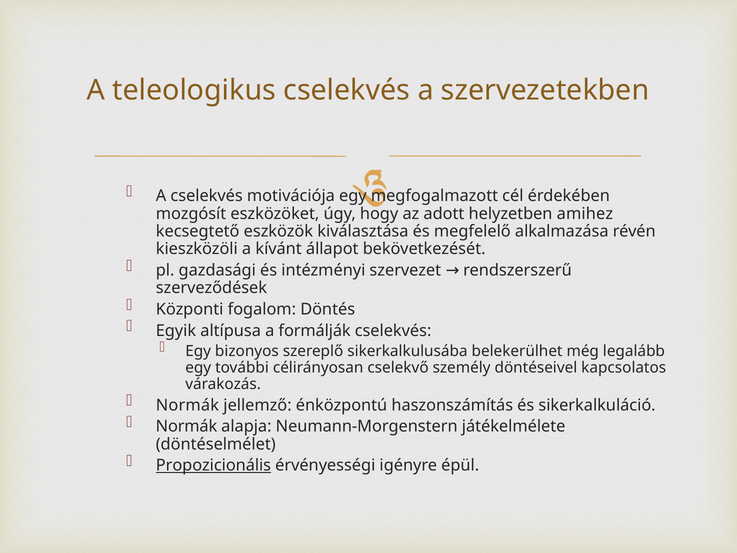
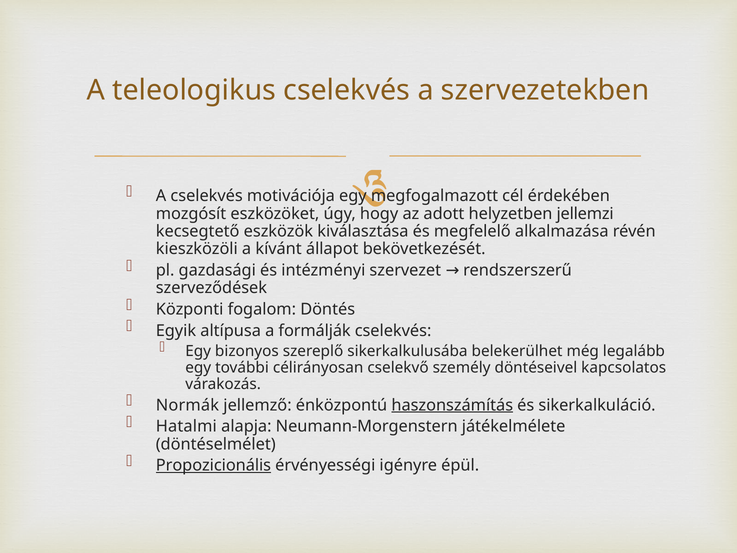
amihez: amihez -> jellemzi
haszonszámítás underline: none -> present
Normák at (186, 426): Normák -> Hatalmi
